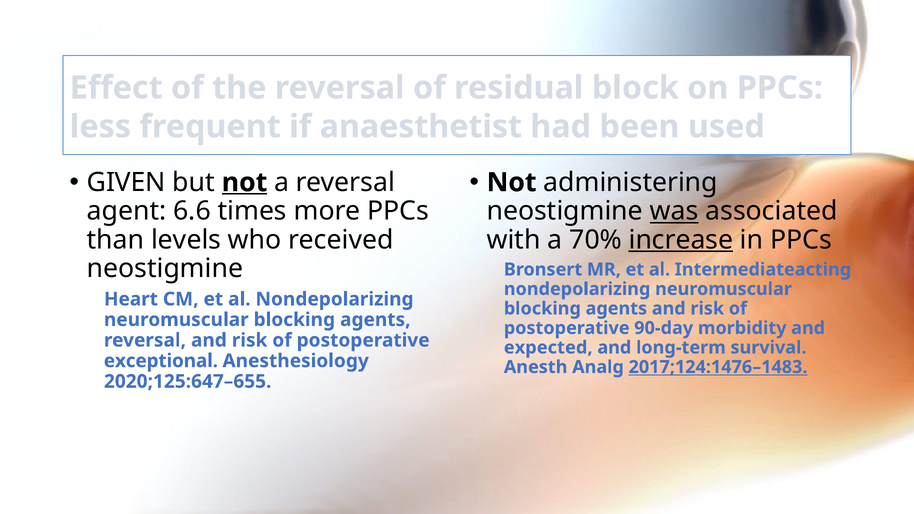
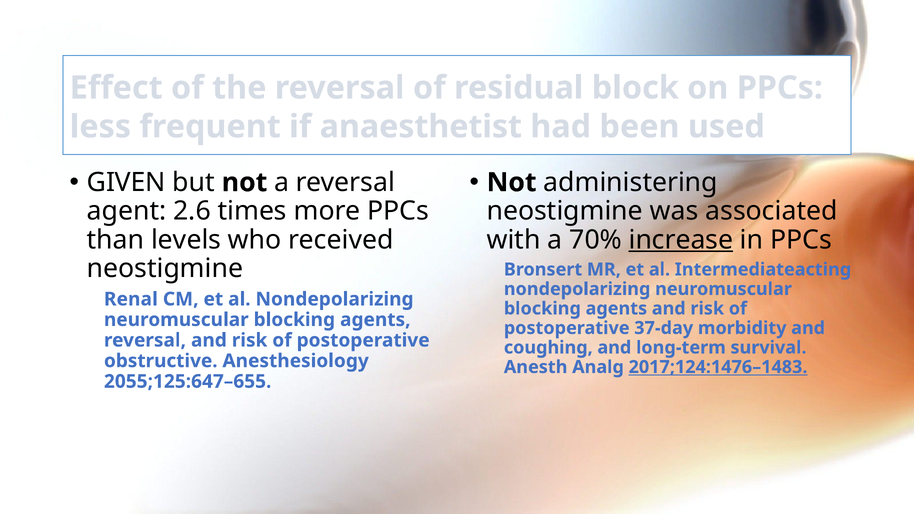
not at (245, 182) underline: present -> none
6.6: 6.6 -> 2.6
was underline: present -> none
Heart: Heart -> Renal
90-day: 90-day -> 37-day
expected: expected -> coughing
exceptional: exceptional -> obstructive
2020;125:647–655: 2020;125:647–655 -> 2055;125:647–655
